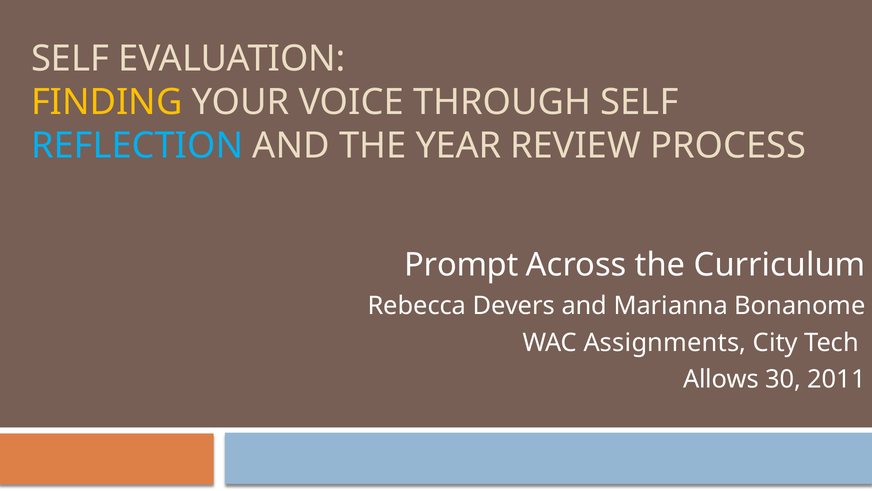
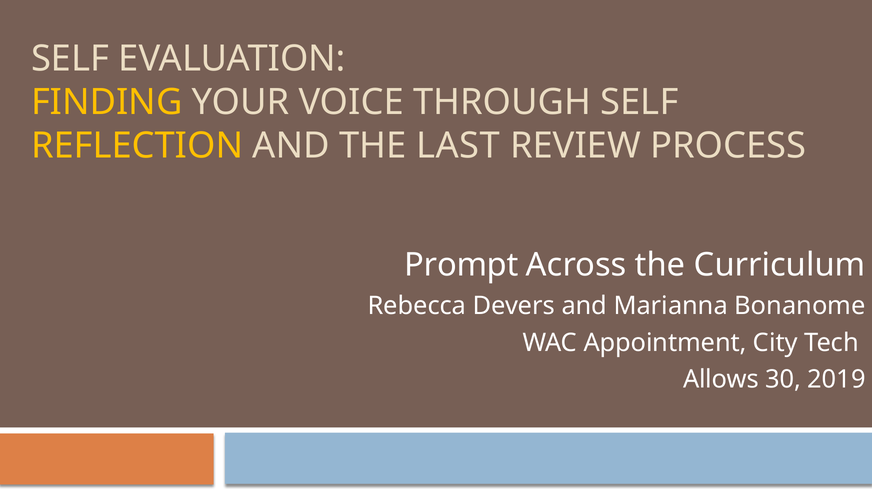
REFLECTION colour: light blue -> yellow
YEAR: YEAR -> LAST
Assignments: Assignments -> Appointment
2011: 2011 -> 2019
